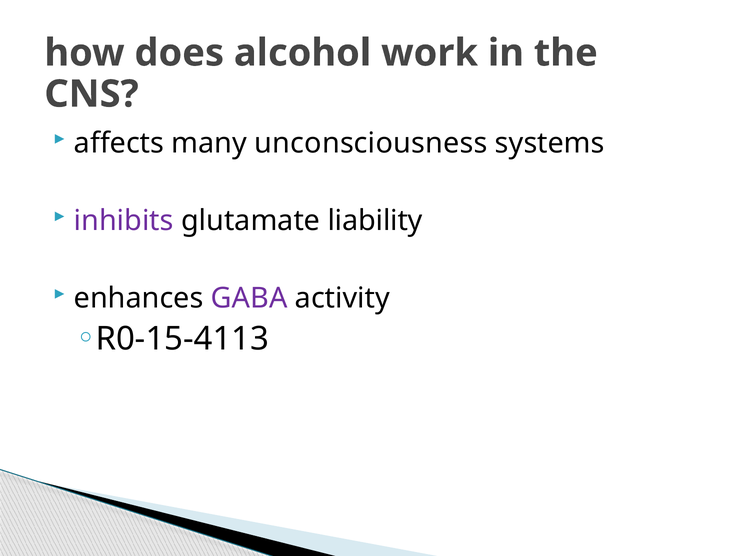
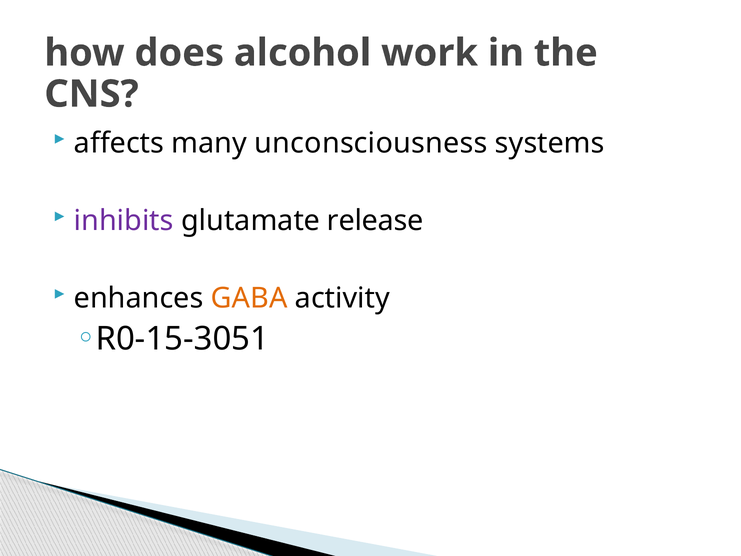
liability: liability -> release
GABA colour: purple -> orange
R0-15-4113: R0-15-4113 -> R0-15-3051
